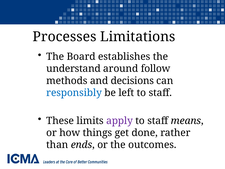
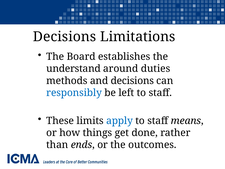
Processes at (65, 37): Processes -> Decisions
follow: follow -> duties
apply colour: purple -> blue
